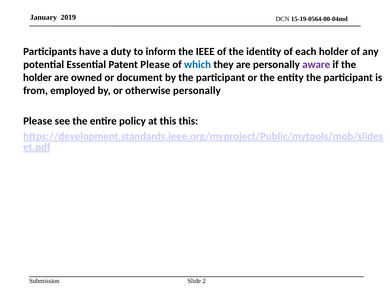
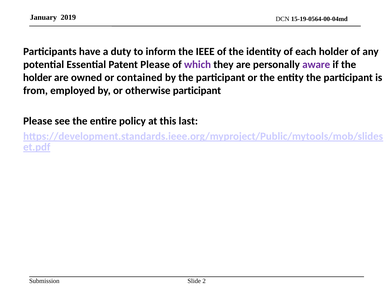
which colour: blue -> purple
document: document -> contained
otherwise personally: personally -> participant
this this: this -> last
